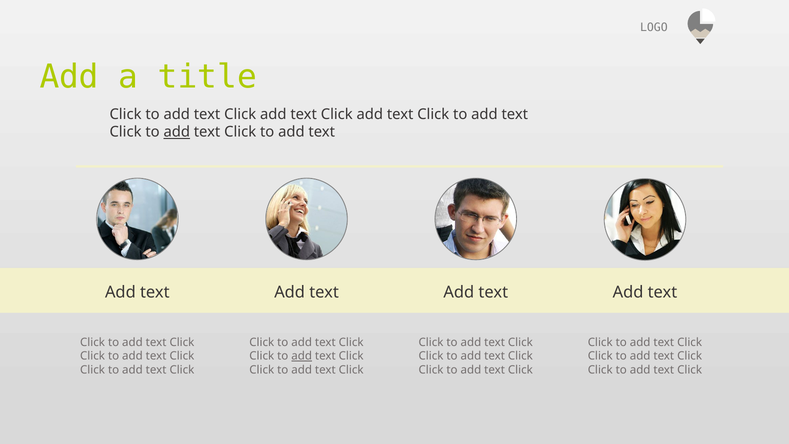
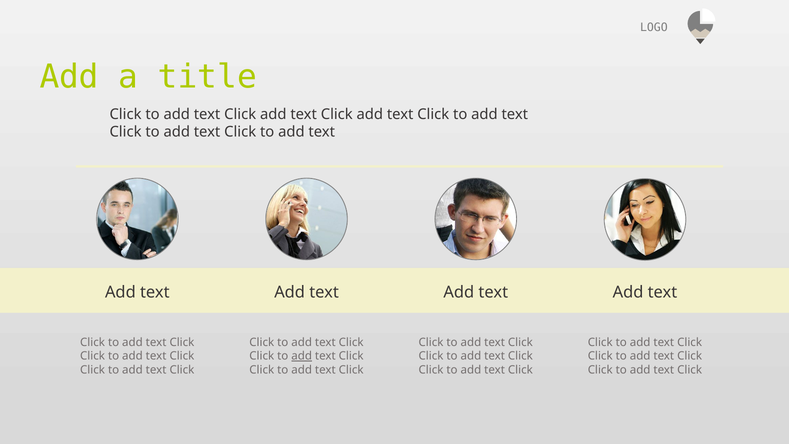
add at (177, 132) underline: present -> none
